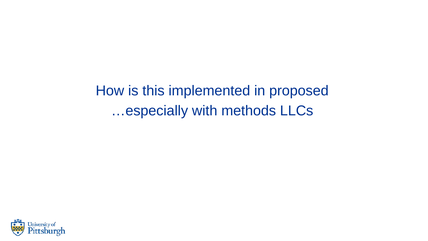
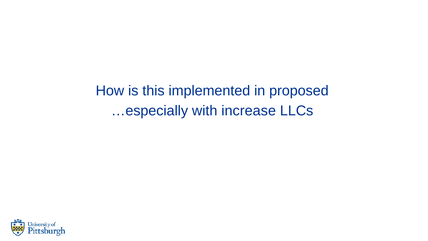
methods: methods -> increase
